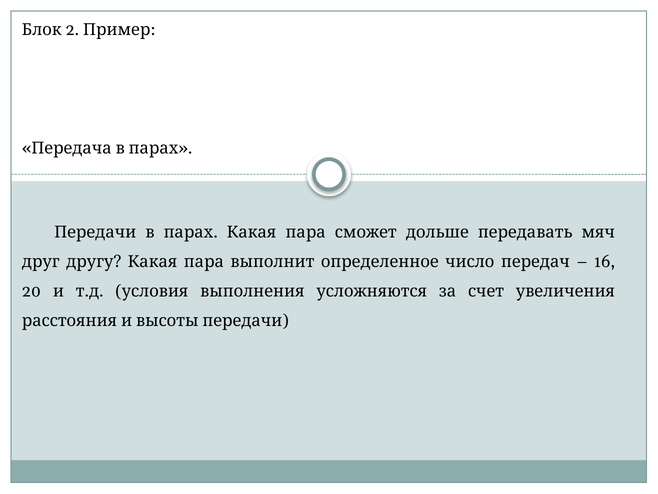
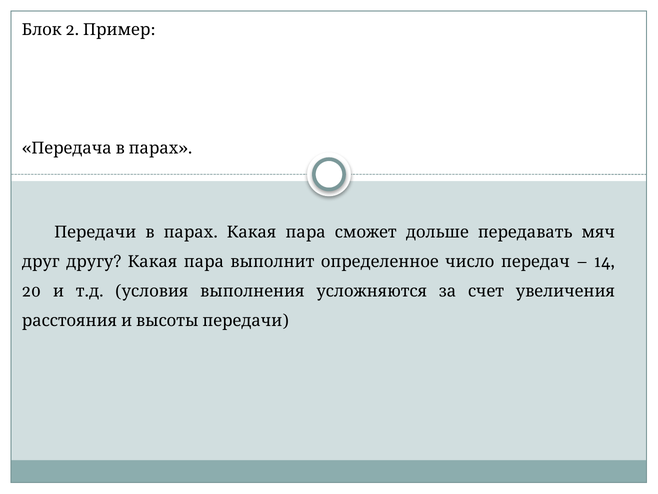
16: 16 -> 14
